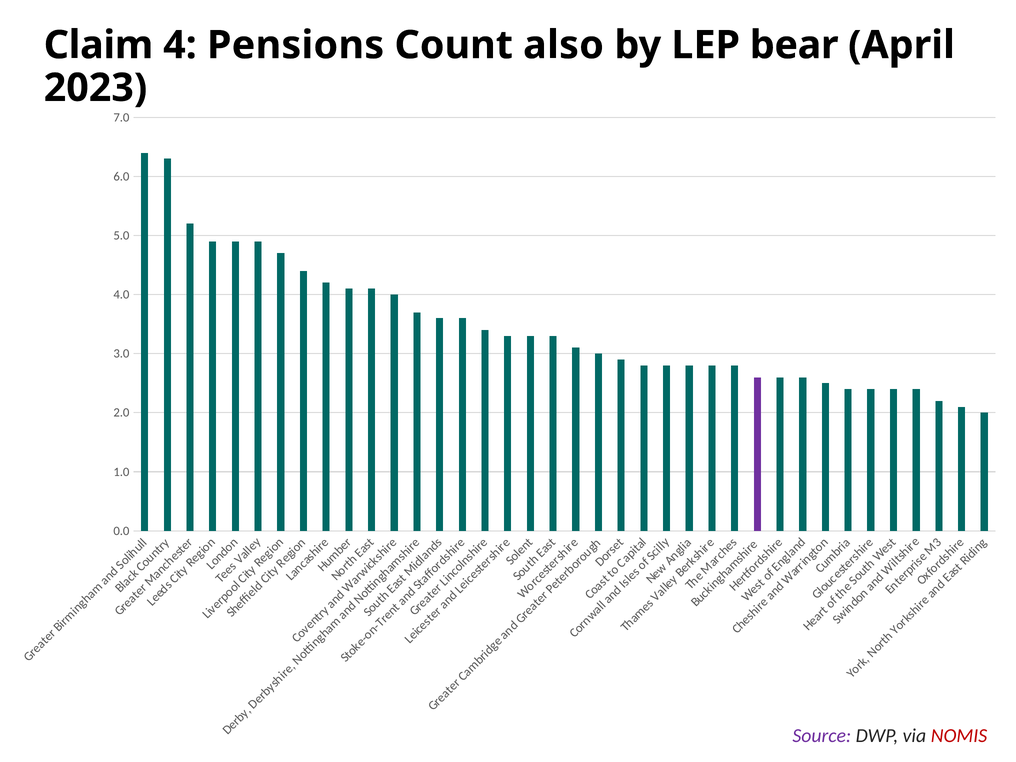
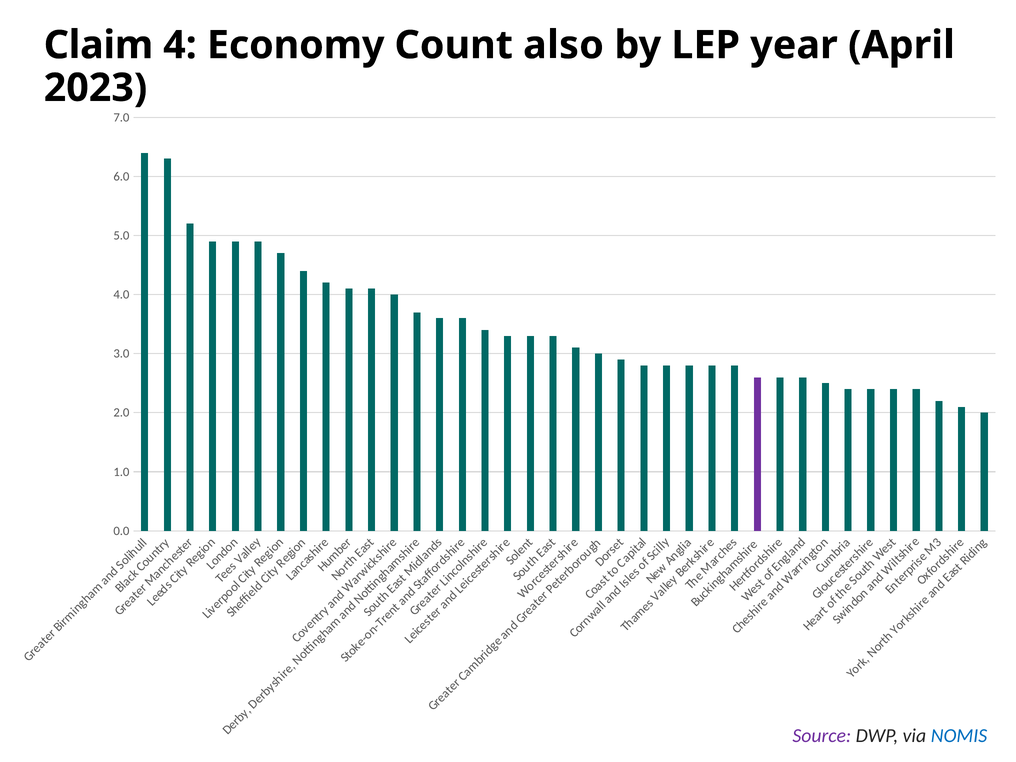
Pensions: Pensions -> Economy
bear: bear -> year
NOMIS colour: red -> blue
